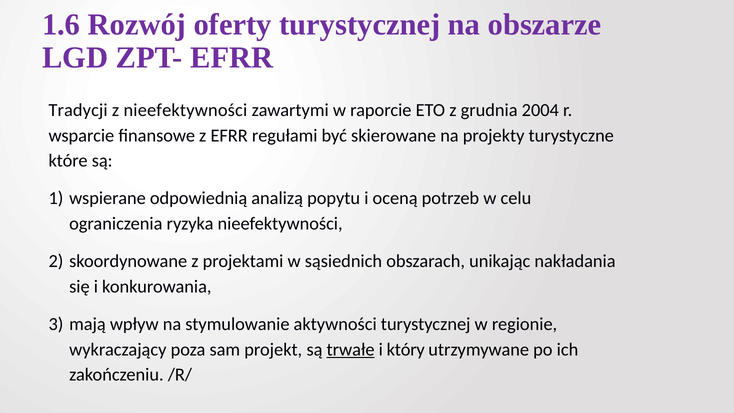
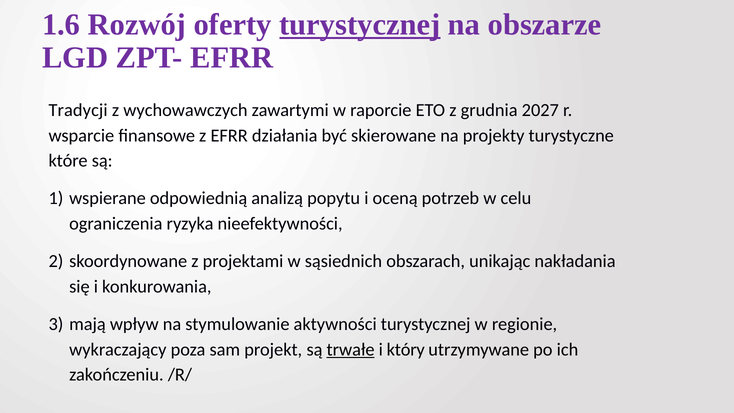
turystycznej at (360, 25) underline: none -> present
z nieefektywności: nieefektywności -> wychowawczych
2004: 2004 -> 2027
regułami: regułami -> działania
